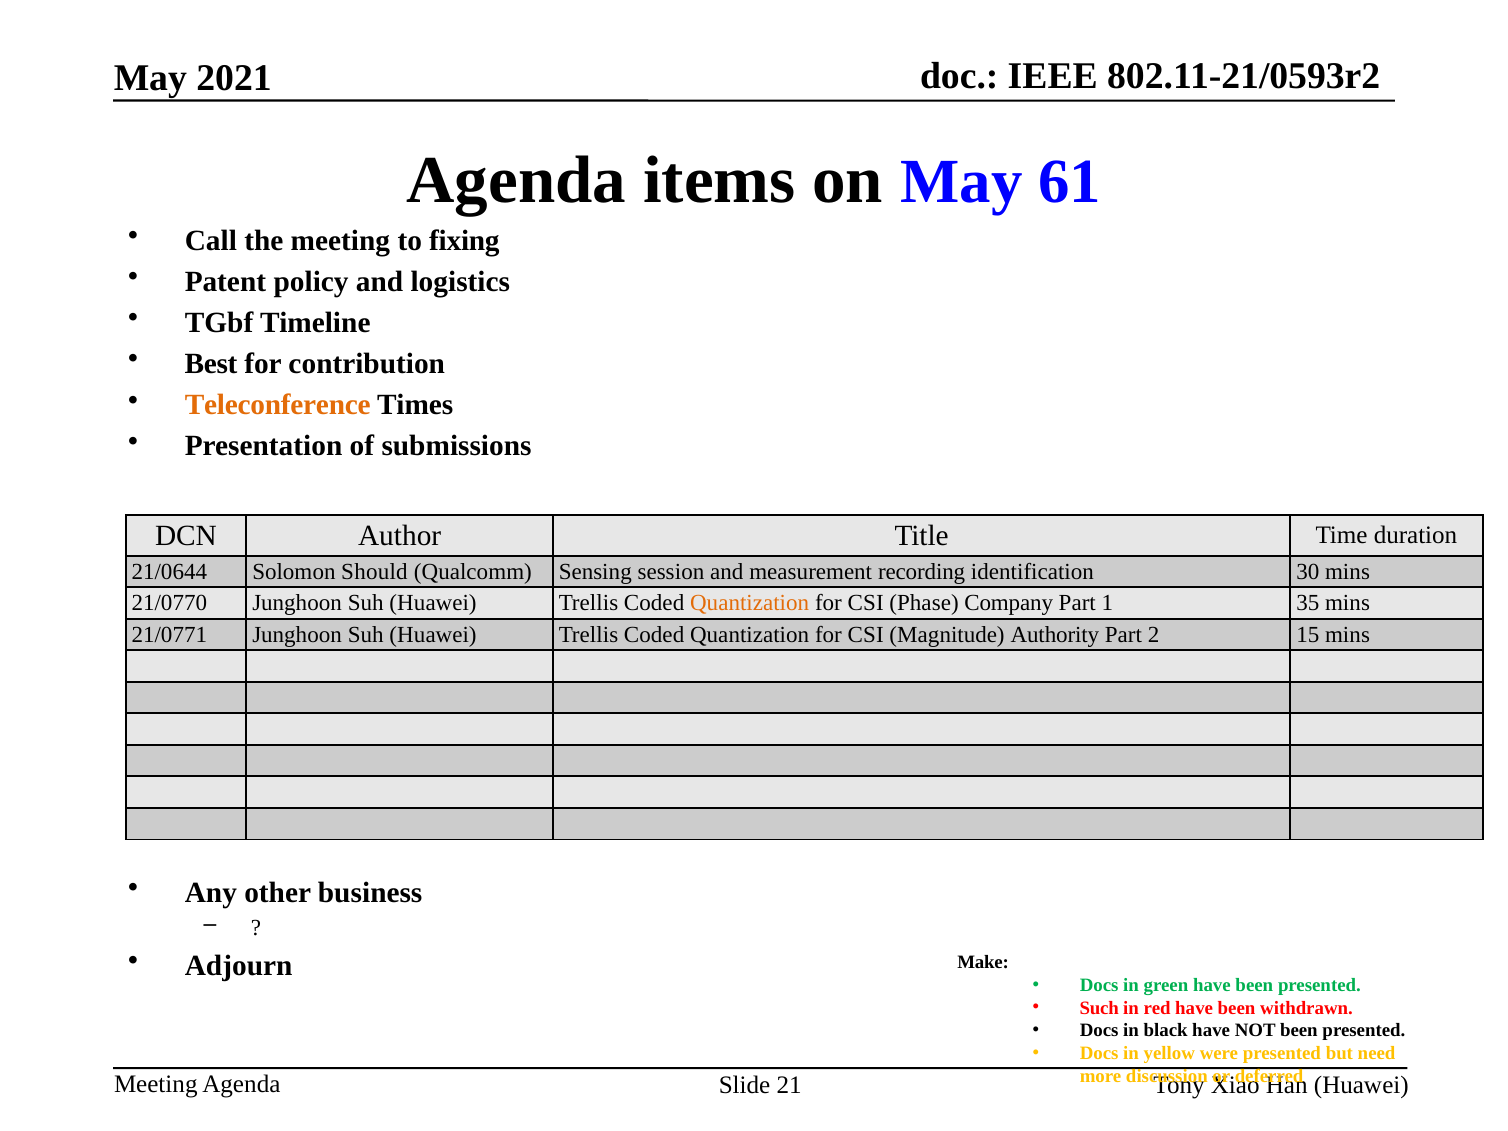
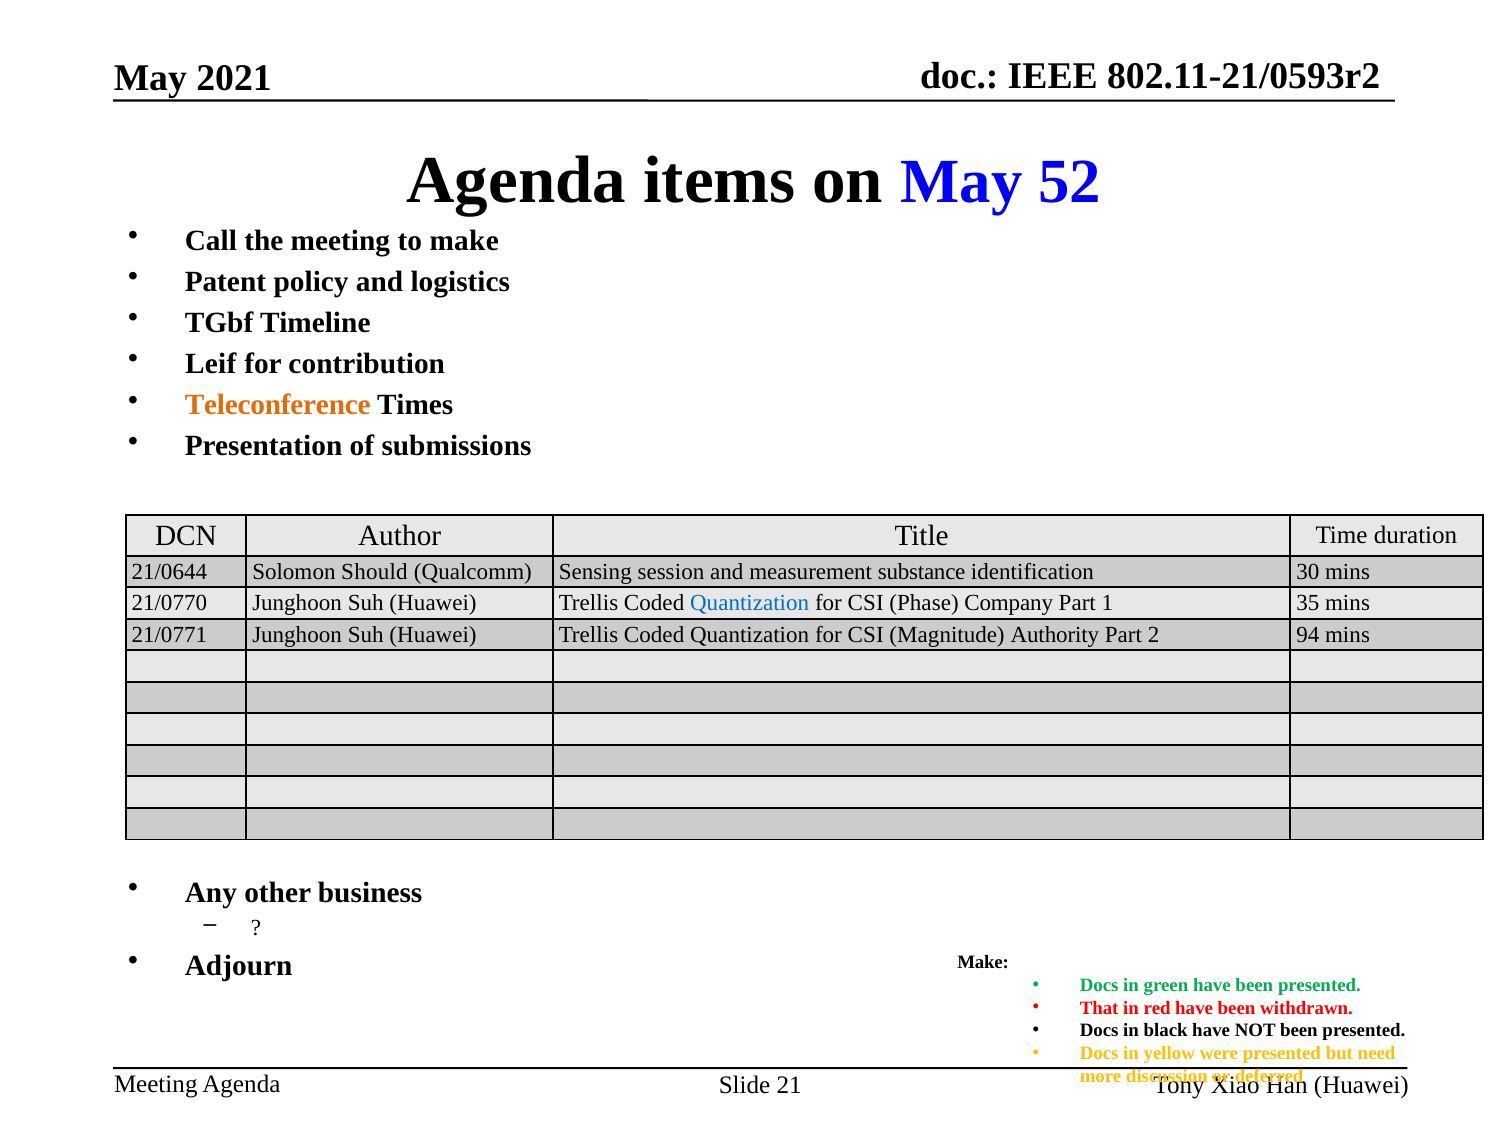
61: 61 -> 52
to fixing: fixing -> make
Best: Best -> Leif
recording: recording -> substance
Quantization at (750, 603) colour: orange -> blue
15: 15 -> 94
Such: Such -> That
